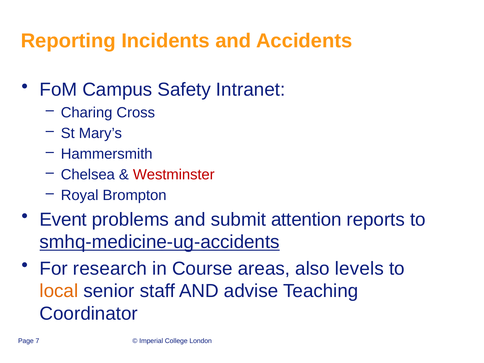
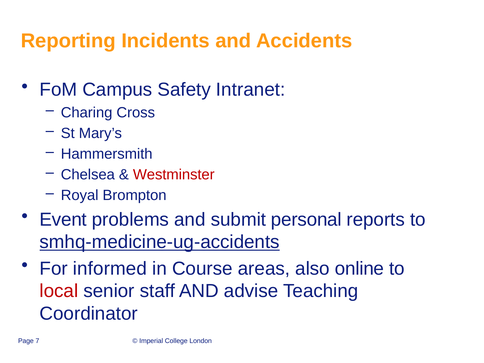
attention: attention -> personal
research: research -> informed
levels: levels -> online
local colour: orange -> red
